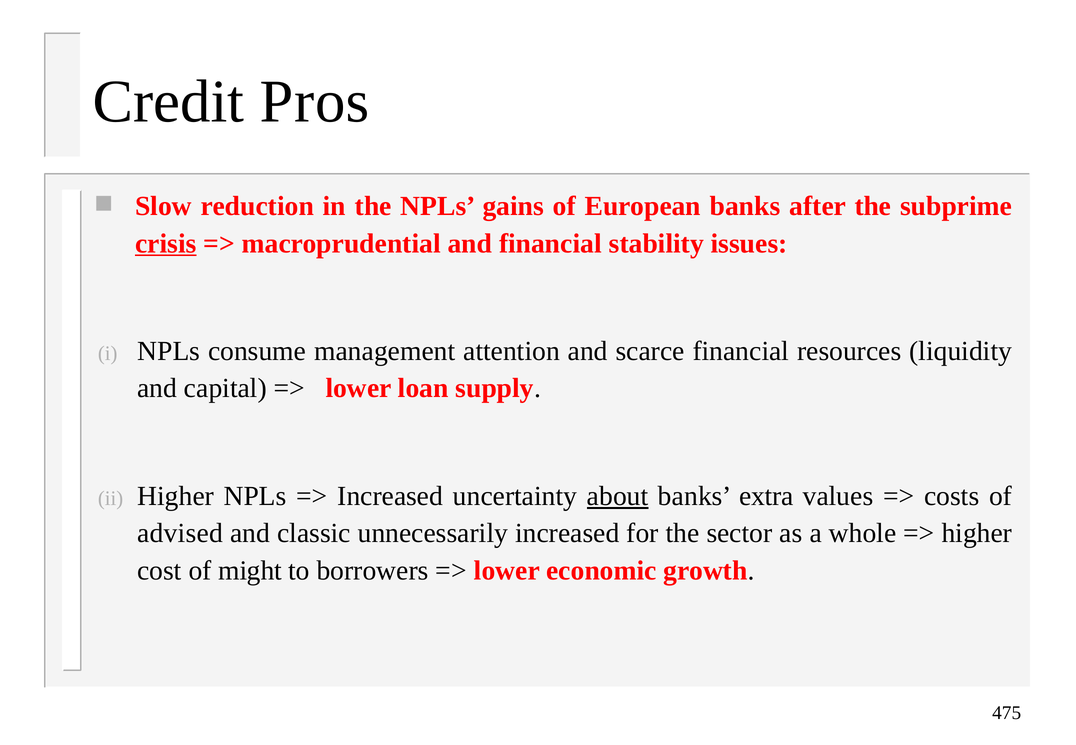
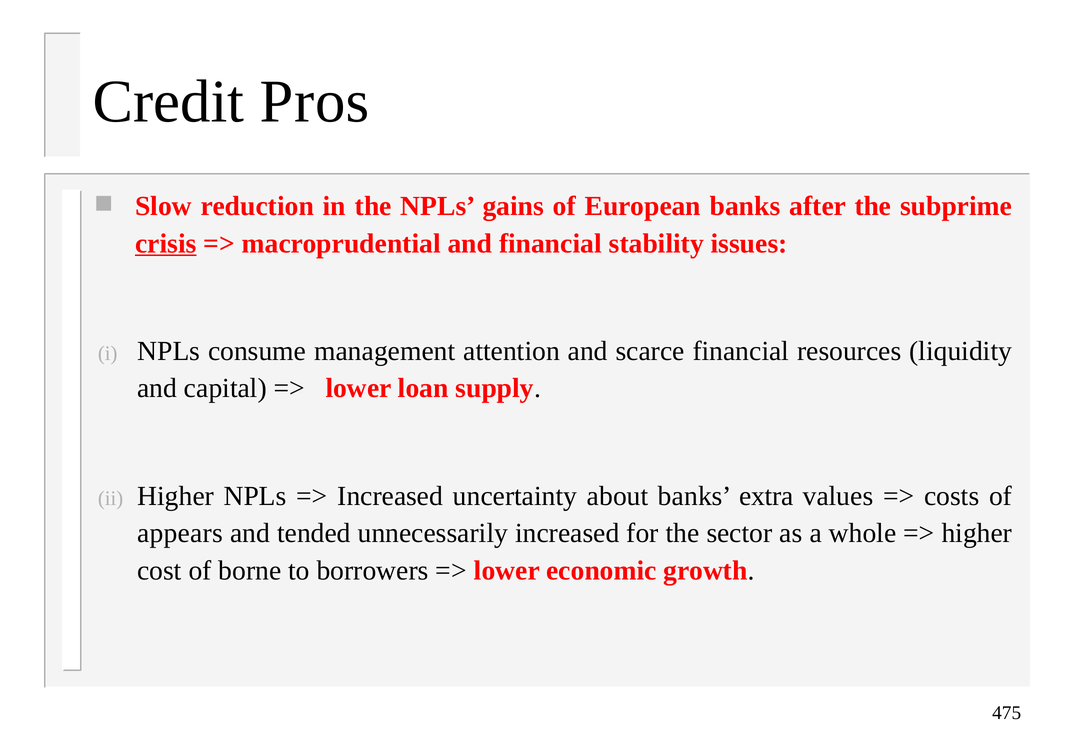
about underline: present -> none
advised: advised -> appears
classic: classic -> tended
might: might -> borne
